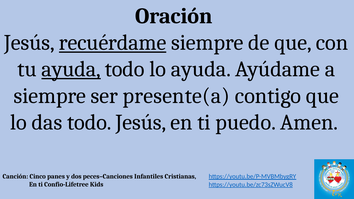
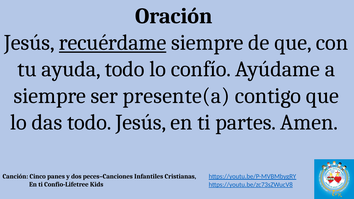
ayuda at (71, 69) underline: present -> none
lo ayuda: ayuda -> confío
puedo: puedo -> partes
